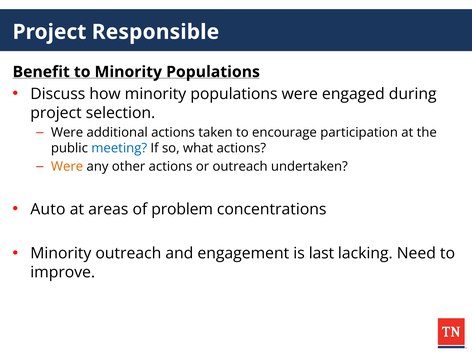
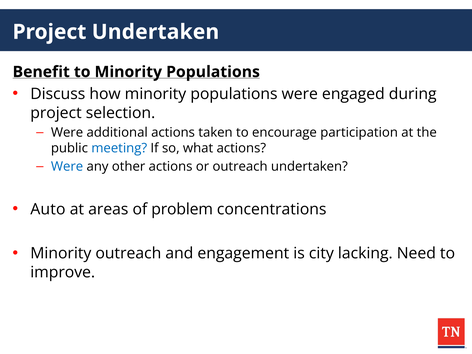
Project Responsible: Responsible -> Undertaken
Were at (67, 167) colour: orange -> blue
last: last -> city
